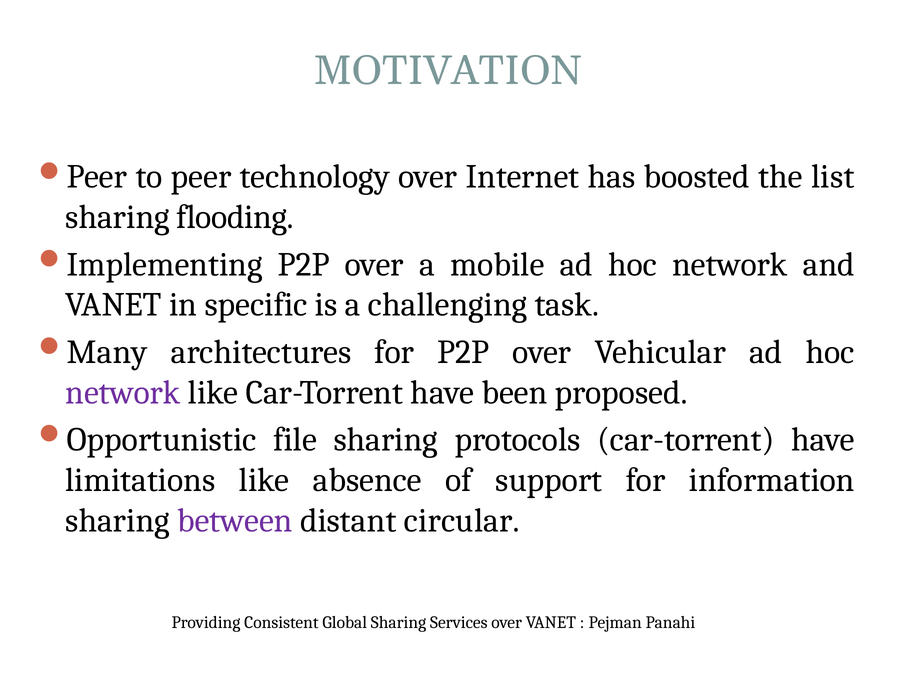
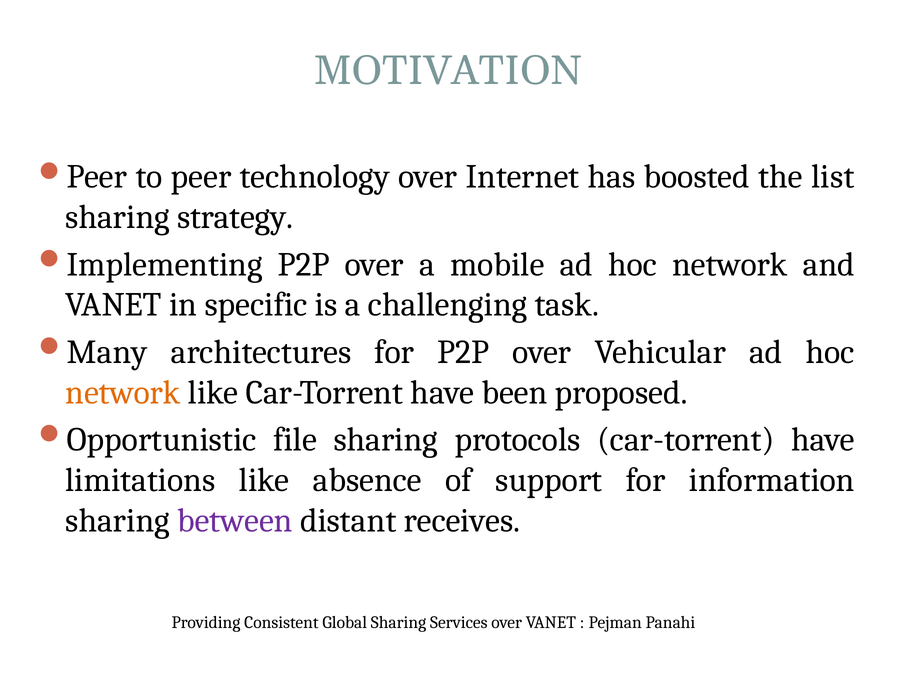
flooding: flooding -> strategy
network at (123, 392) colour: purple -> orange
circular: circular -> receives
